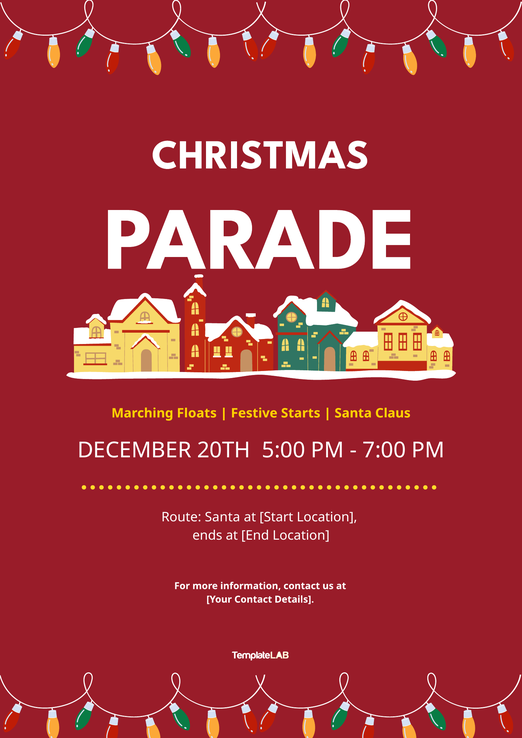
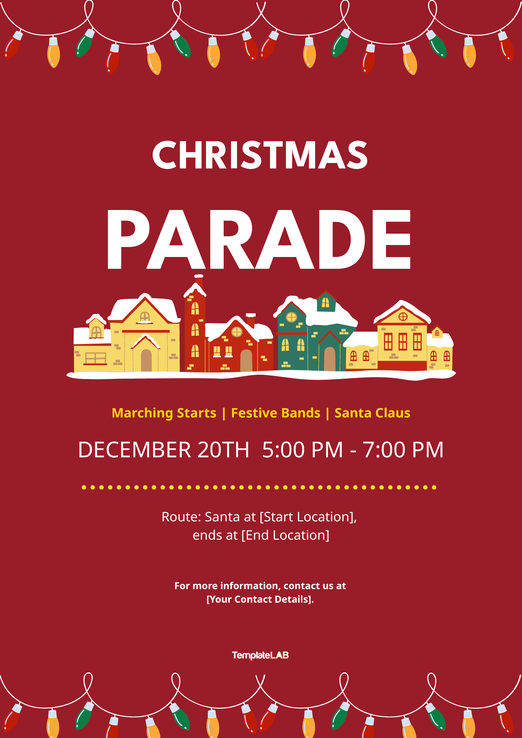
Floats: Floats -> Starts
Starts: Starts -> Bands
